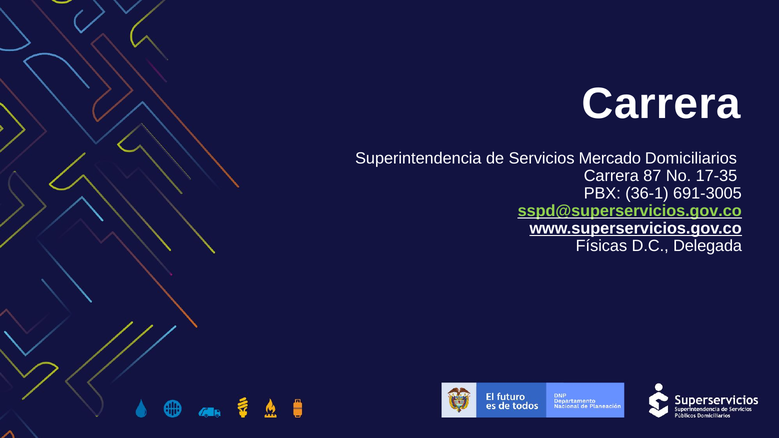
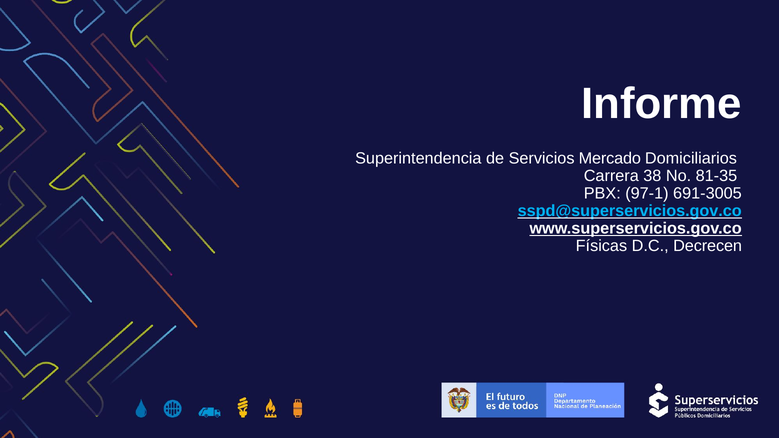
Carrera at (661, 104): Carrera -> Informe
87: 87 -> 38
17-35: 17-35 -> 81-35
36-1: 36-1 -> 97-1
sspd@superservicios.gov.co colour: light green -> light blue
Delegada: Delegada -> Decrecen
